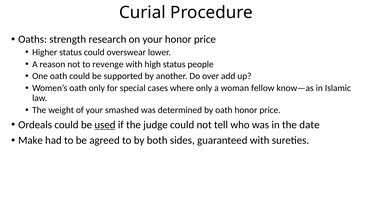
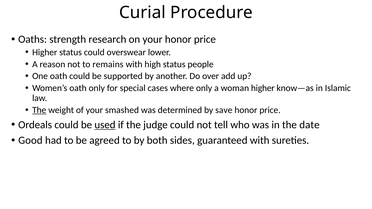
revenge: revenge -> remains
woman fellow: fellow -> higher
The at (39, 110) underline: none -> present
by oath: oath -> save
Make: Make -> Good
